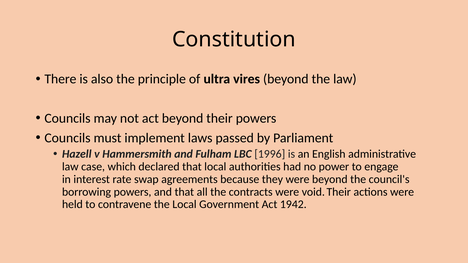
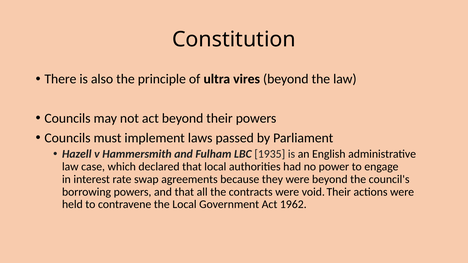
1996: 1996 -> 1935
1942: 1942 -> 1962
